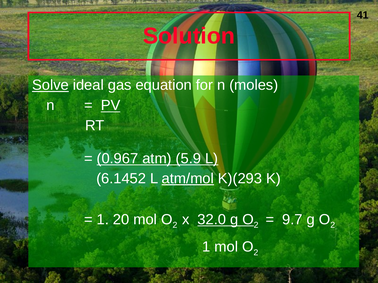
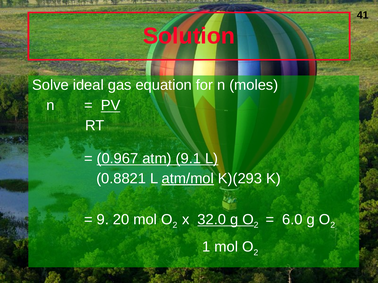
Solve underline: present -> none
5.9: 5.9 -> 9.1
6.1452: 6.1452 -> 0.8821
1 at (103, 220): 1 -> 9
9.7: 9.7 -> 6.0
